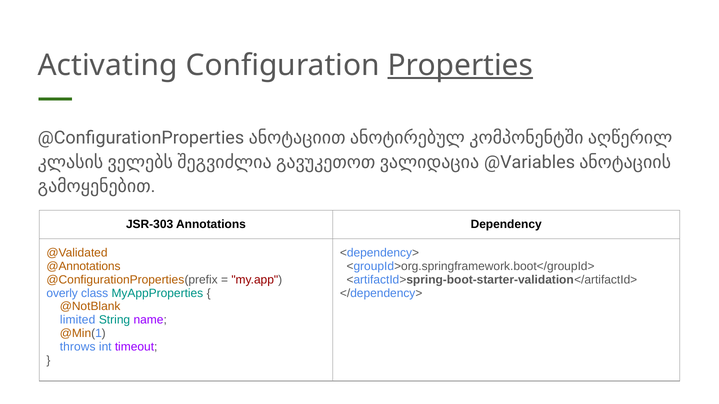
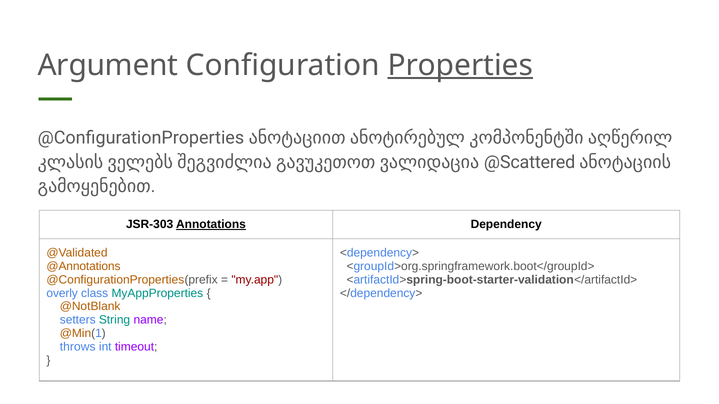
Activating: Activating -> Argument
@Variables: @Variables -> @Scattered
Annotations underline: none -> present
limited: limited -> setters
